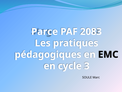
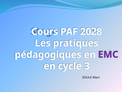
Parce: Parce -> Cours
2083: 2083 -> 2028
EMC colour: black -> purple
